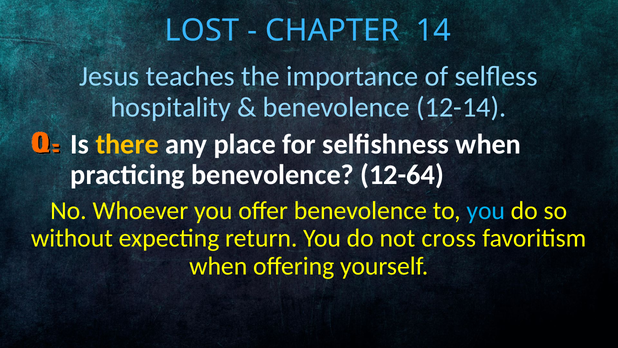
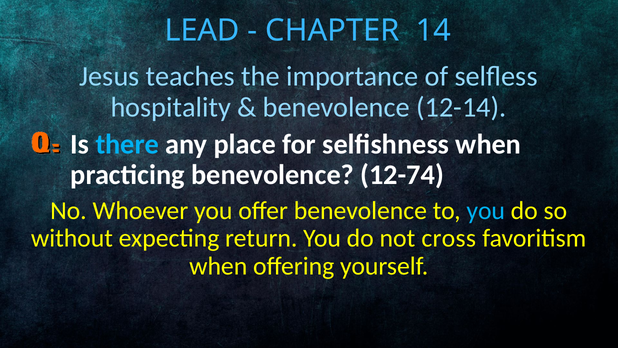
LOST: LOST -> LEAD
there colour: yellow -> light blue
12-64: 12-64 -> 12-74
